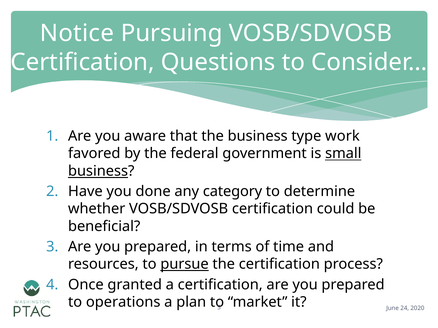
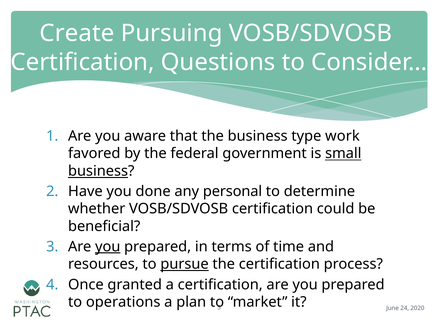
Notice: Notice -> Create
category: category -> personal
you at (108, 247) underline: none -> present
